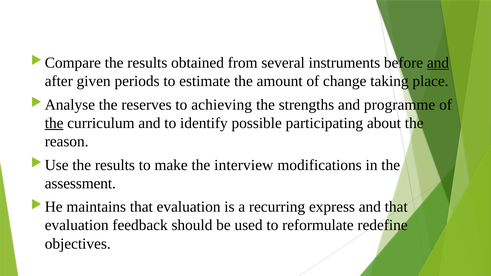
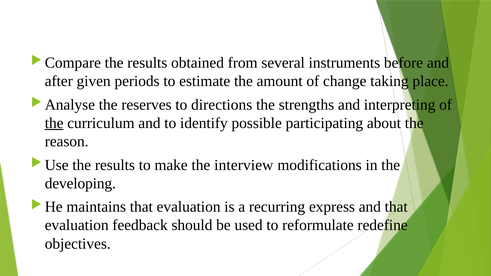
and at (438, 63) underline: present -> none
achieving: achieving -> directions
programme: programme -> interpreting
assessment: assessment -> developing
